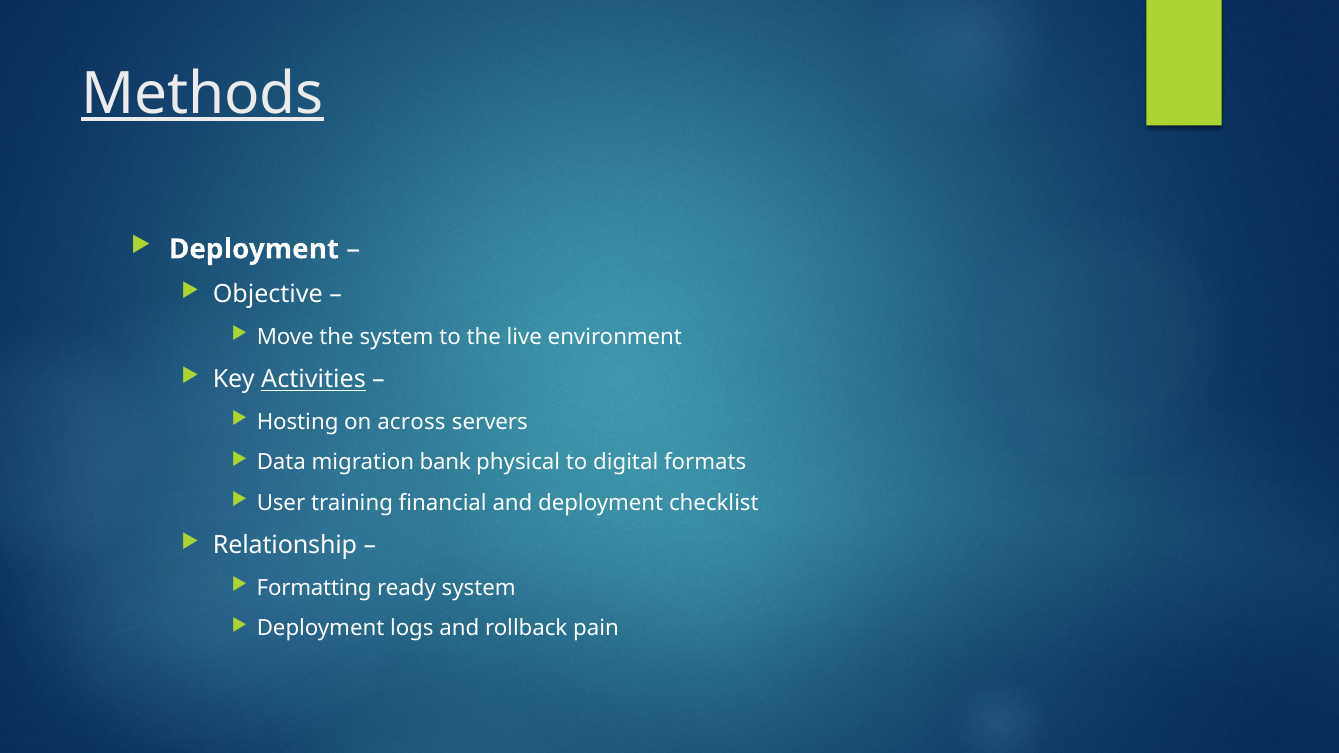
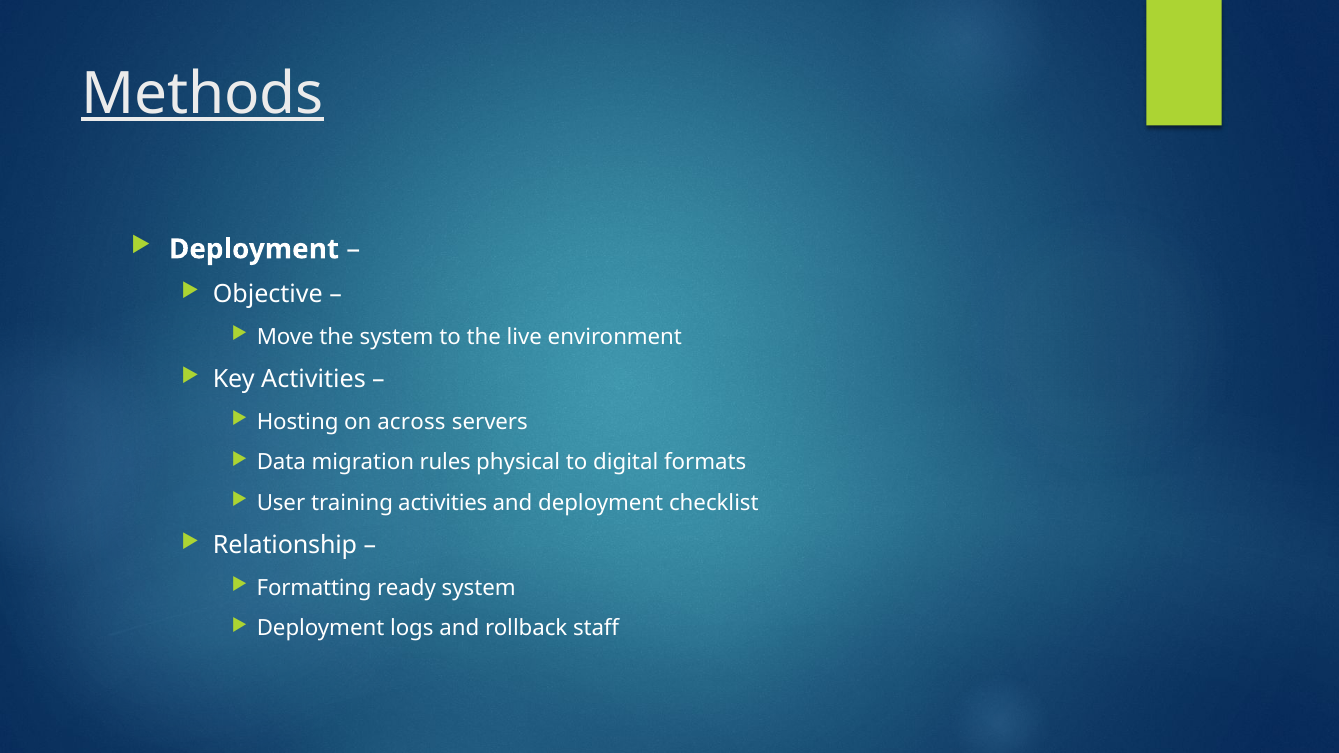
Activities at (314, 380) underline: present -> none
bank: bank -> rules
training financial: financial -> activities
pain: pain -> staff
